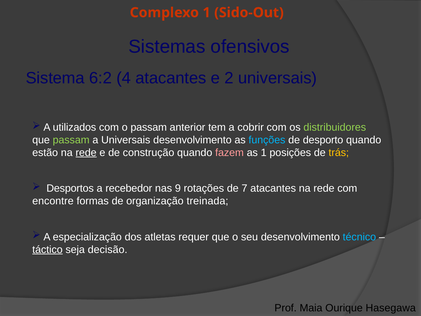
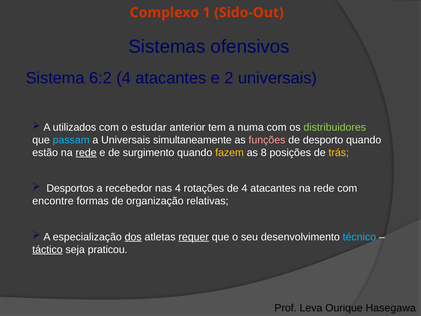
o passam: passam -> estudar
cobrir: cobrir -> numa
passam at (71, 140) colour: light green -> light blue
Universais desenvolvimento: desenvolvimento -> simultaneamente
funções colour: light blue -> pink
construção: construção -> surgimento
fazem colour: pink -> yellow
as 1: 1 -> 8
nas 9: 9 -> 4
de 7: 7 -> 4
treinada: treinada -> relativas
dos underline: none -> present
requer underline: none -> present
decisão: decisão -> praticou
Maia: Maia -> Leva
